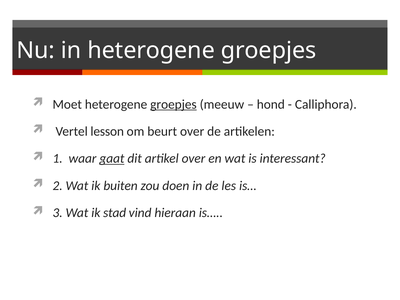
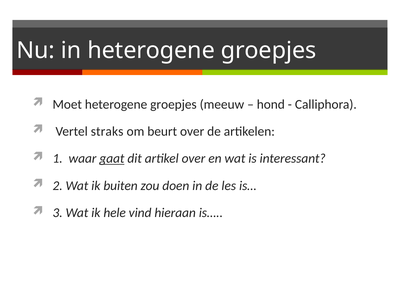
groepjes at (173, 104) underline: present -> none
lesson: lesson -> straks
stad: stad -> hele
